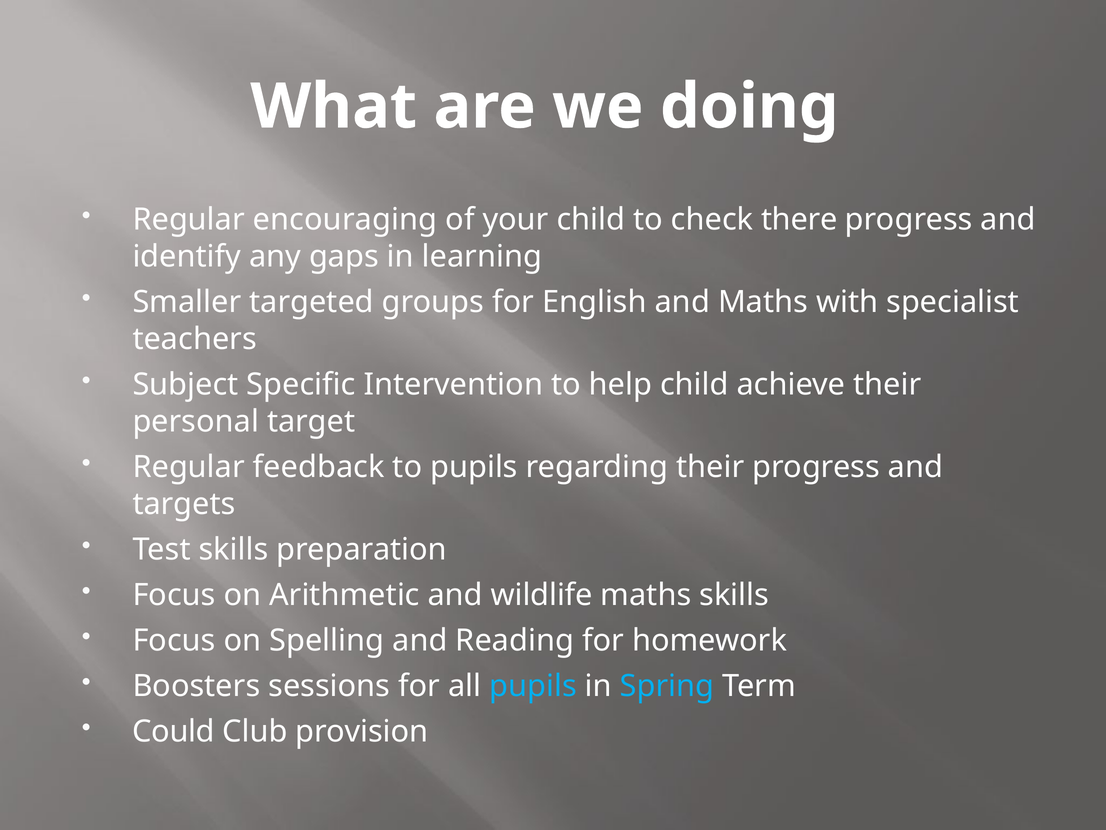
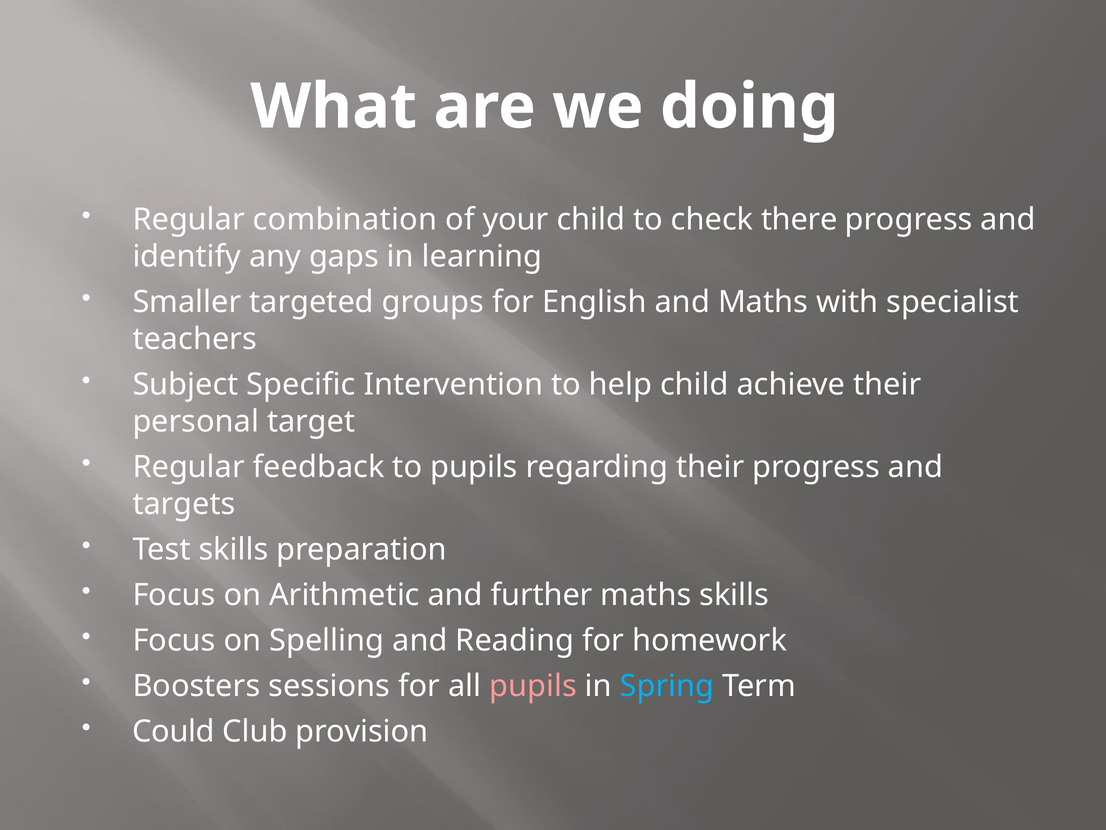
encouraging: encouraging -> combination
wildlife: wildlife -> further
pupils at (533, 686) colour: light blue -> pink
